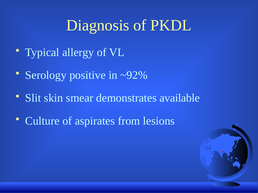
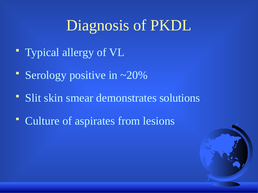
~92%: ~92% -> ~20%
available: available -> solutions
